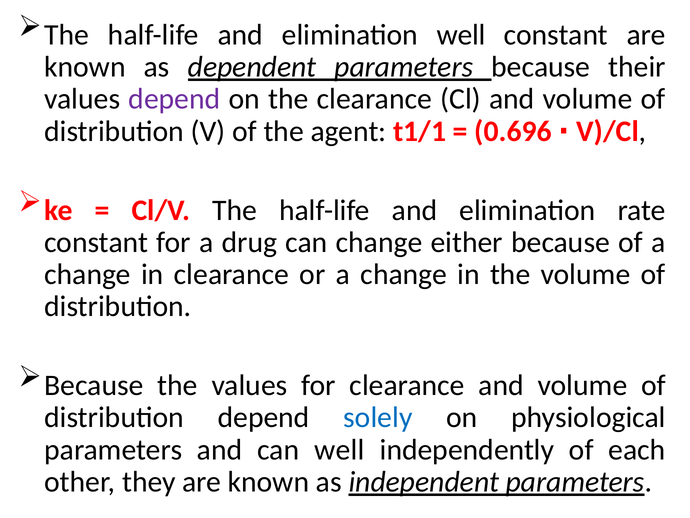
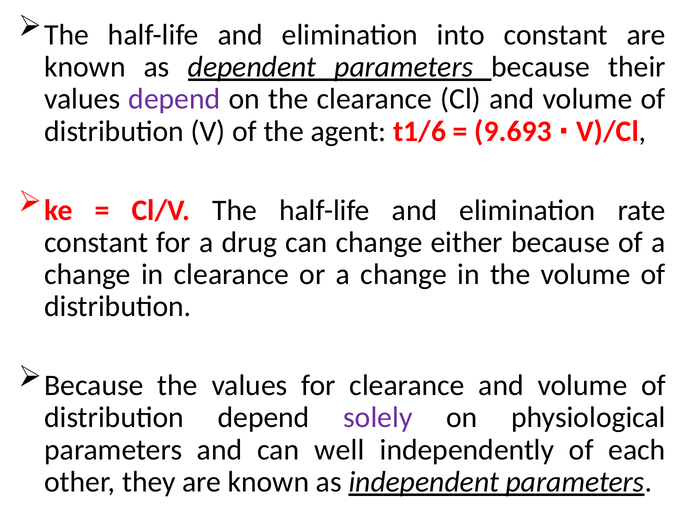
elimination well: well -> into
t1/1: t1/1 -> t1/6
0.696: 0.696 -> 9.693
solely colour: blue -> purple
